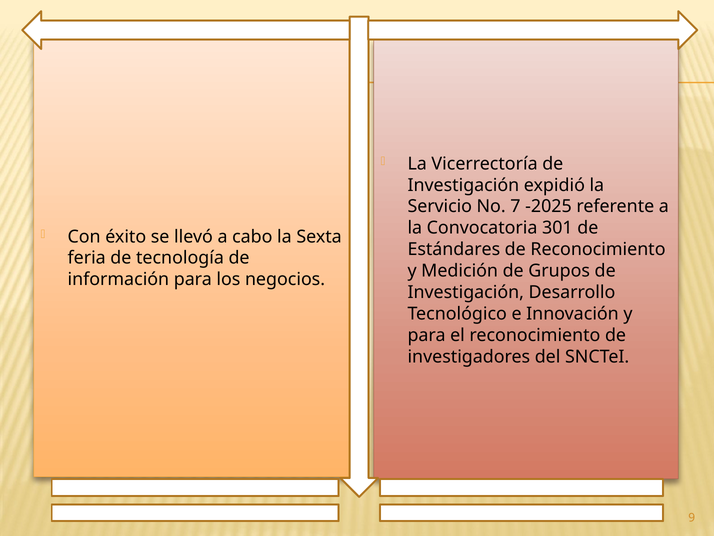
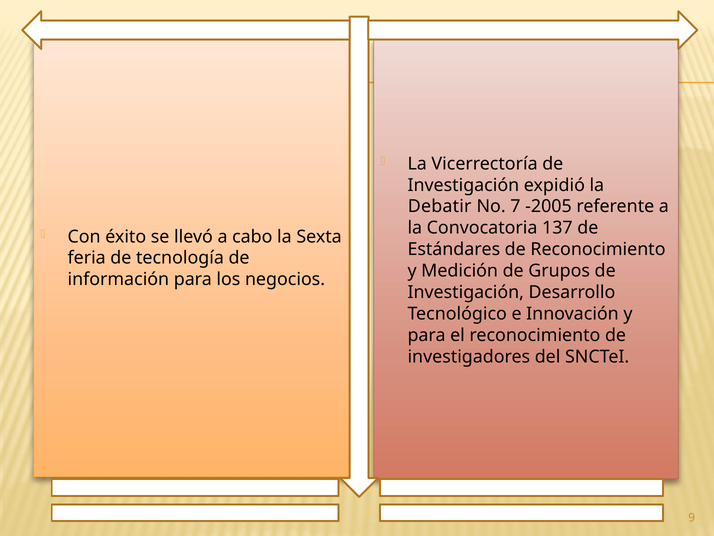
Servicio: Servicio -> Debatir
-2025: -2025 -> -2005
301: 301 -> 137
